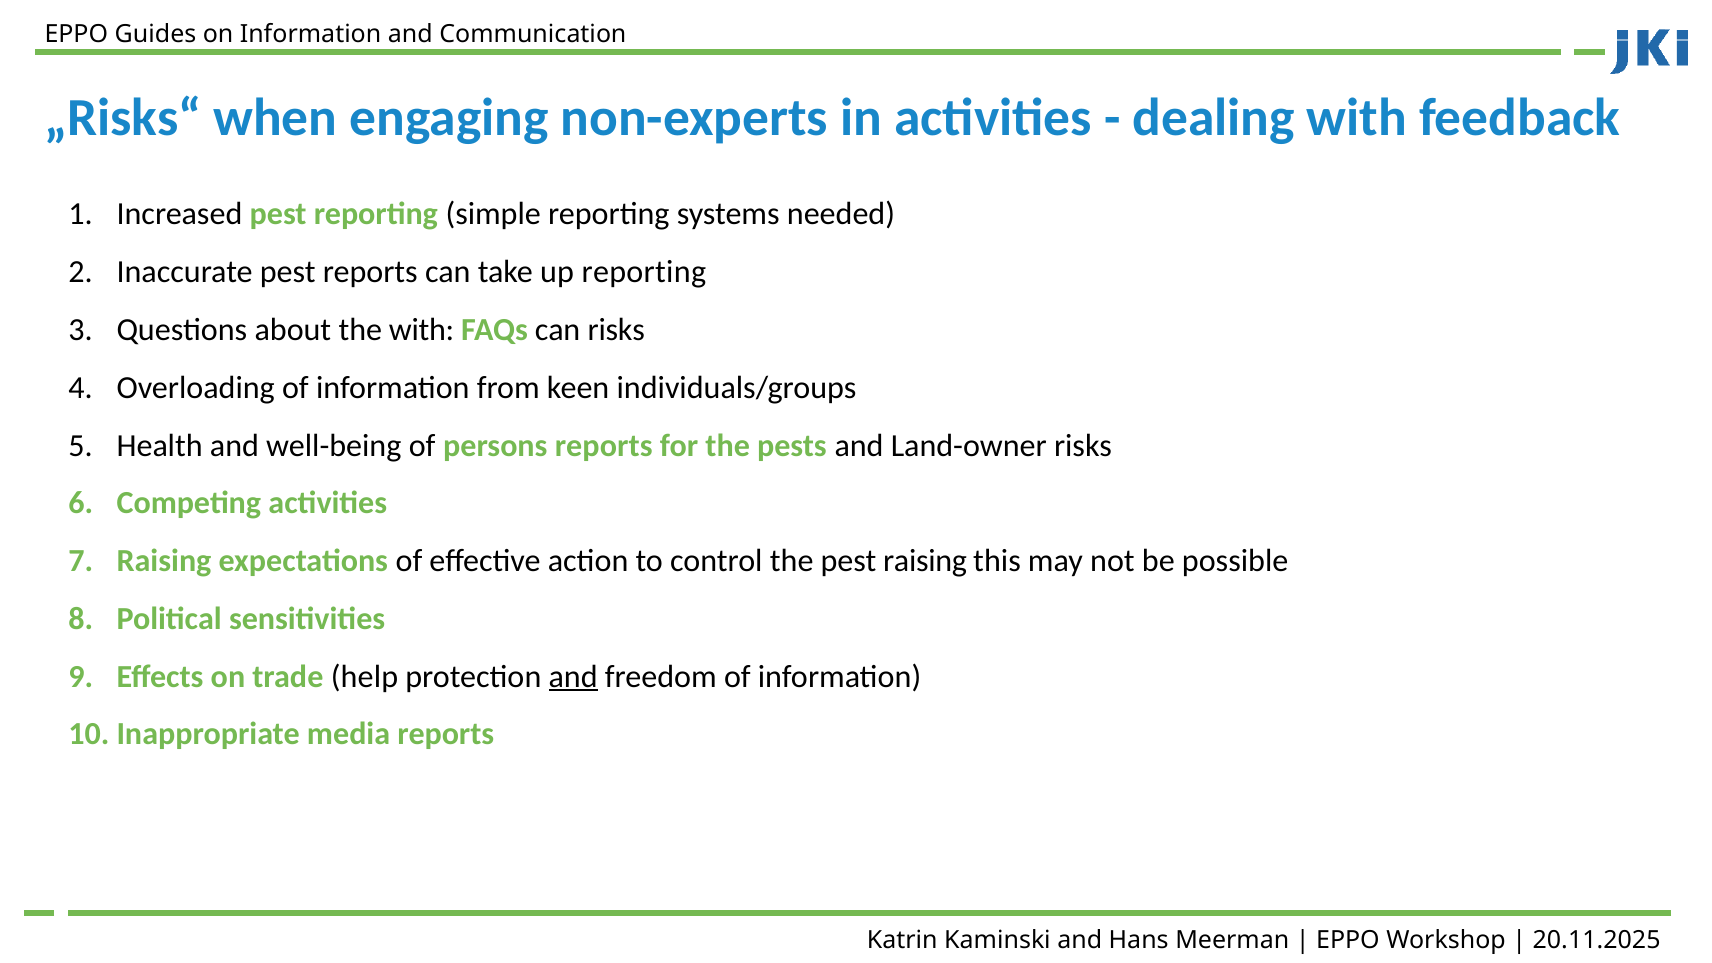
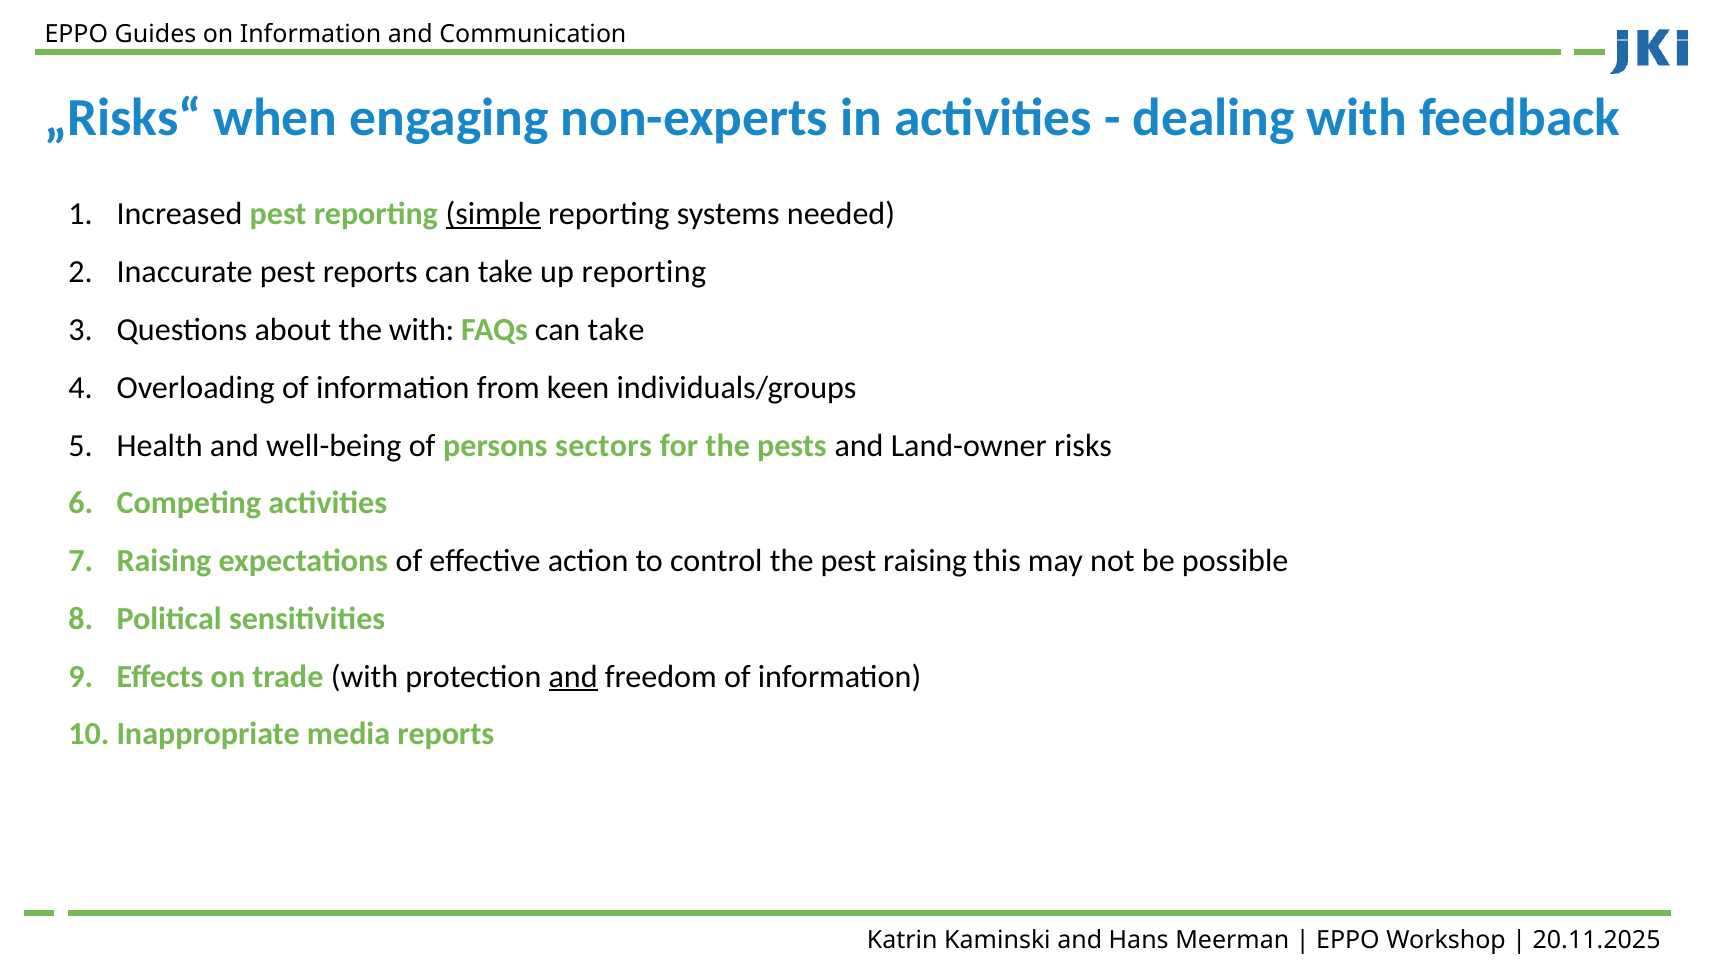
simple underline: none -> present
FAQs can risks: risks -> take
persons reports: reports -> sectors
trade help: help -> with
